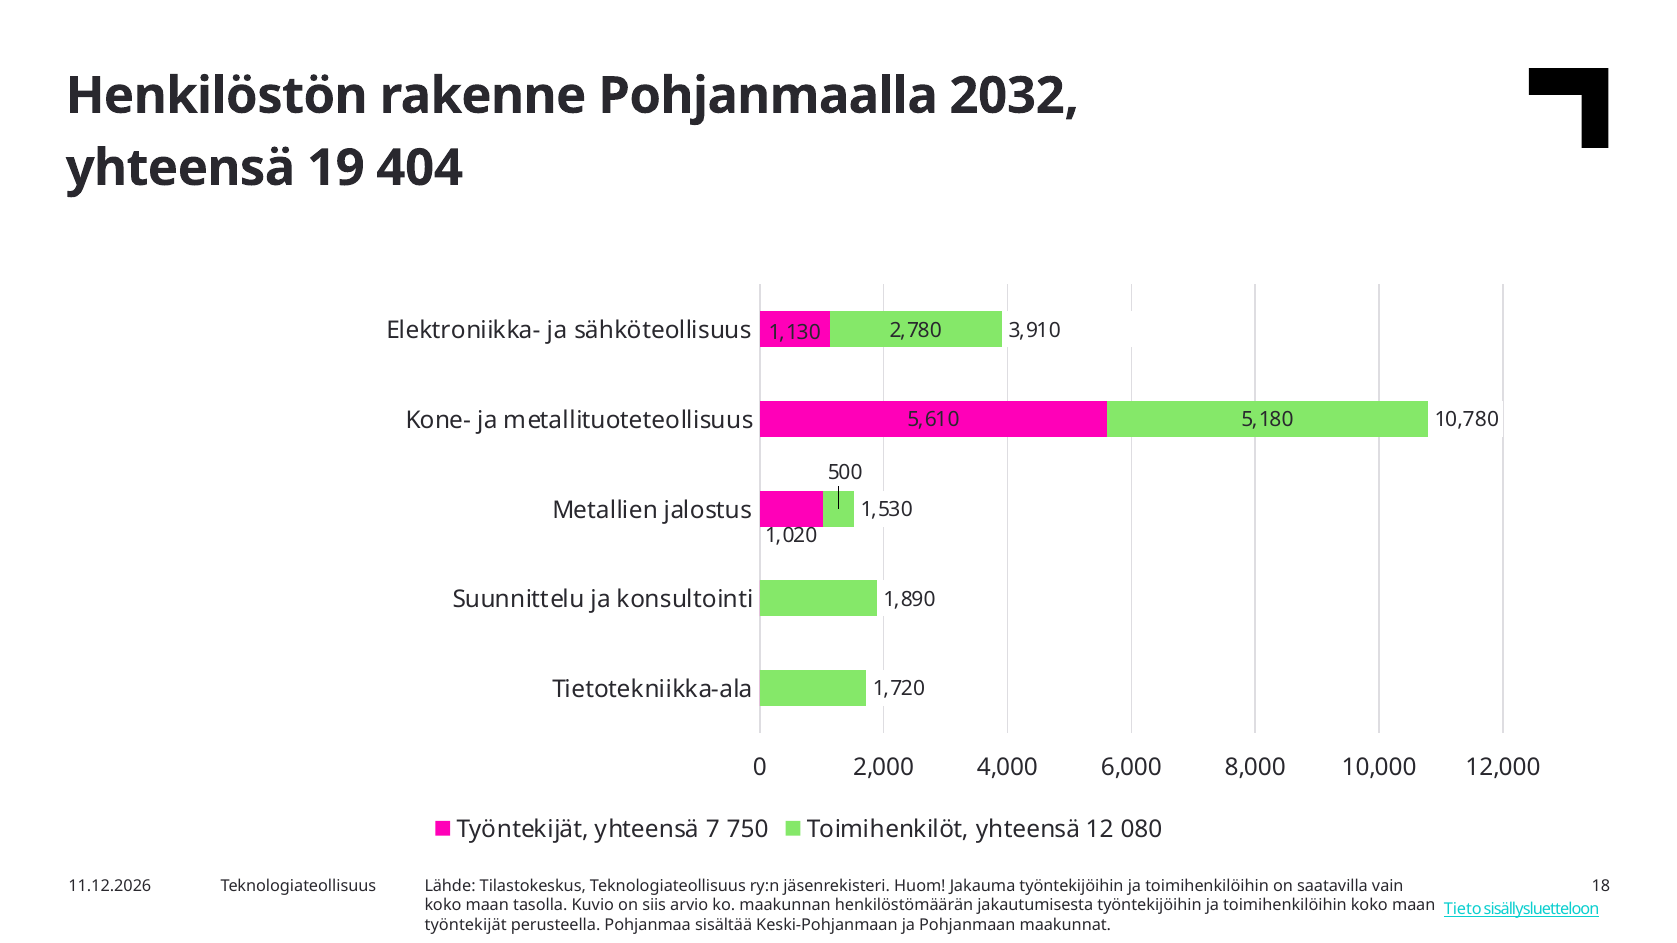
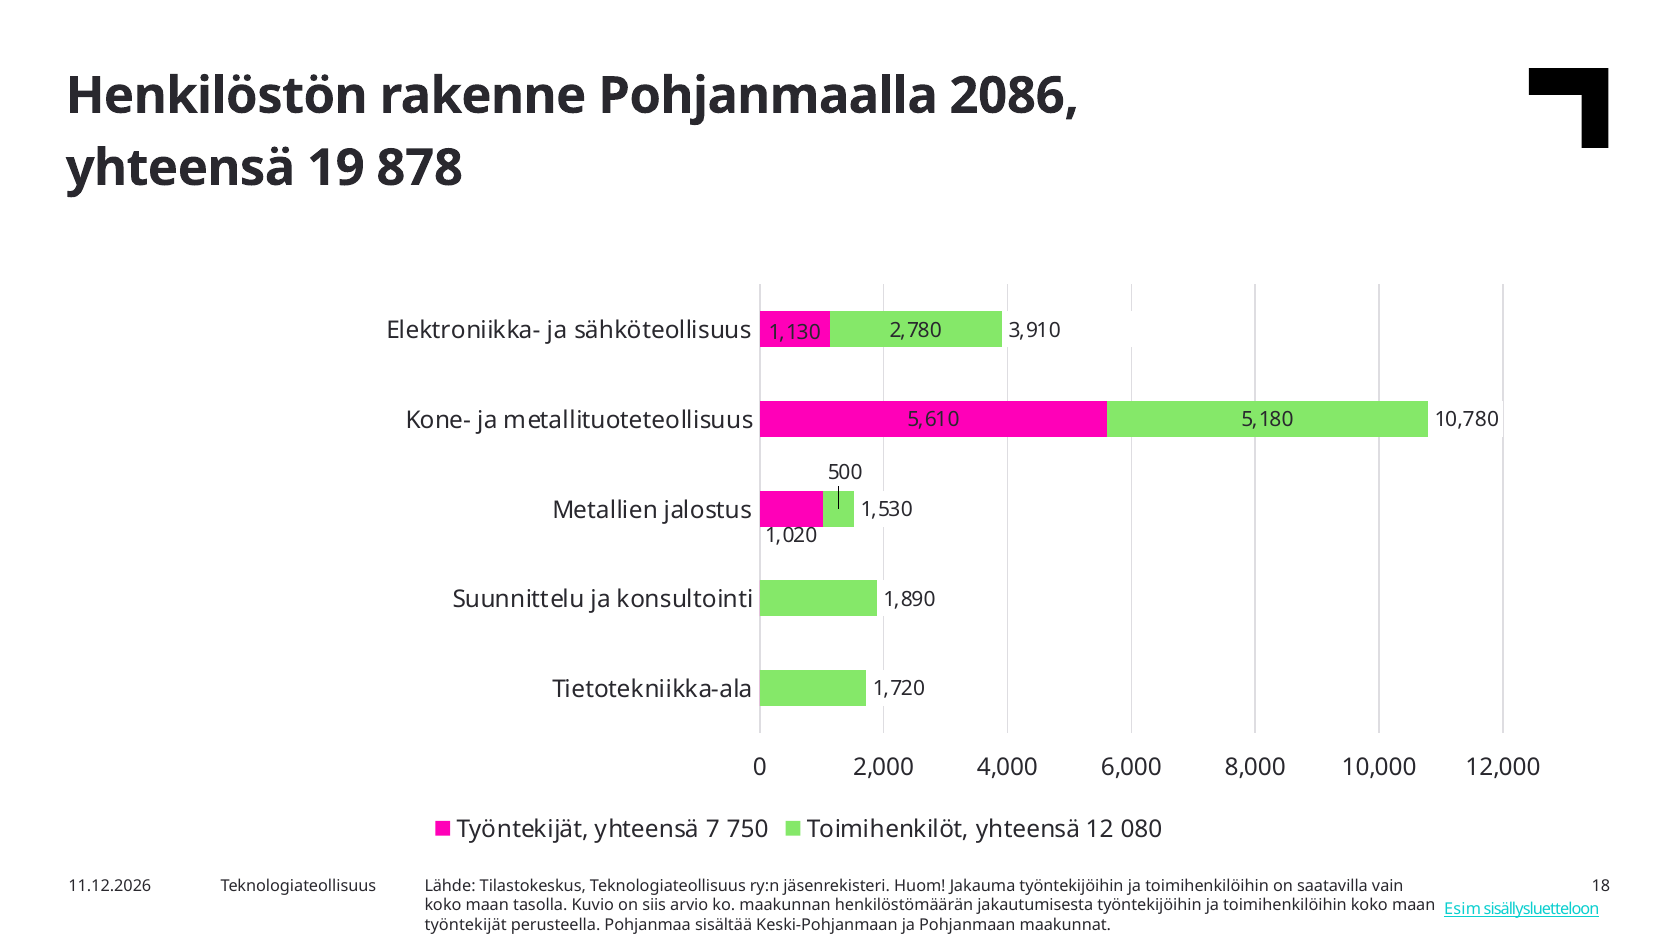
2032: 2032 -> 2086
404: 404 -> 878
Tieto: Tieto -> Esim
